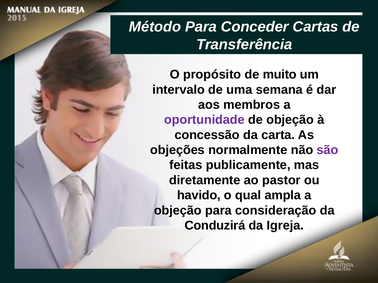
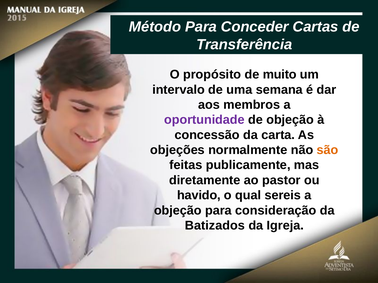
são colour: purple -> orange
ampla: ampla -> sereis
Conduzirá: Conduzirá -> Batizados
